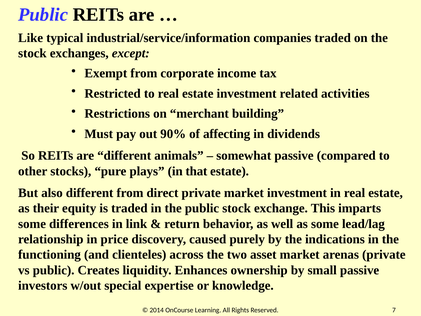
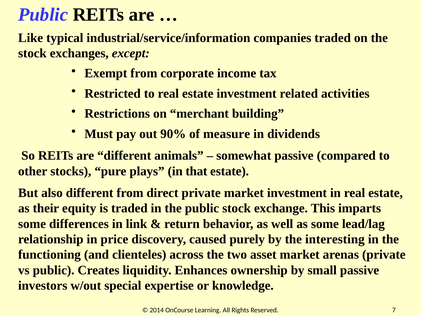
affecting: affecting -> measure
indications: indications -> interesting
